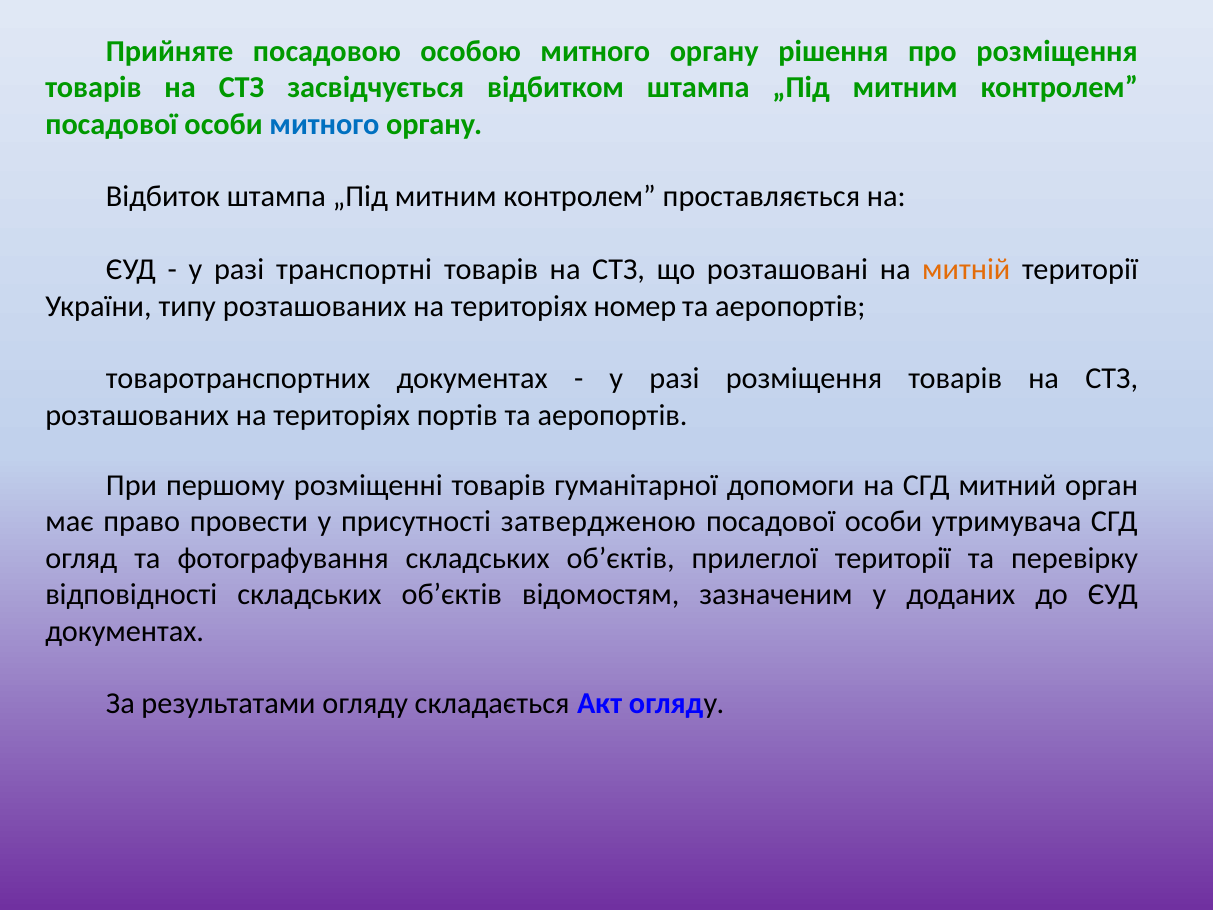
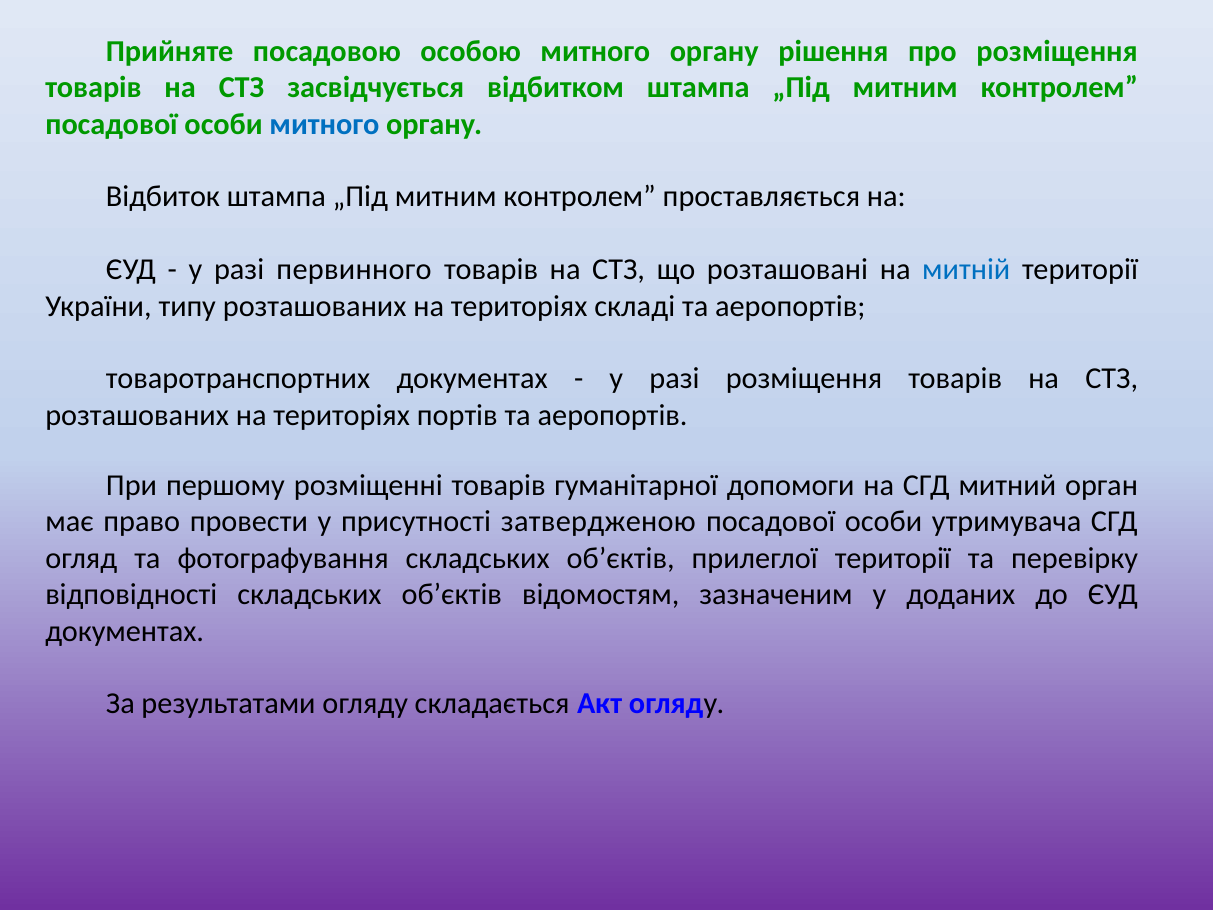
транспортні: транспортні -> первинного
митній colour: orange -> blue
номер: номер -> складі
